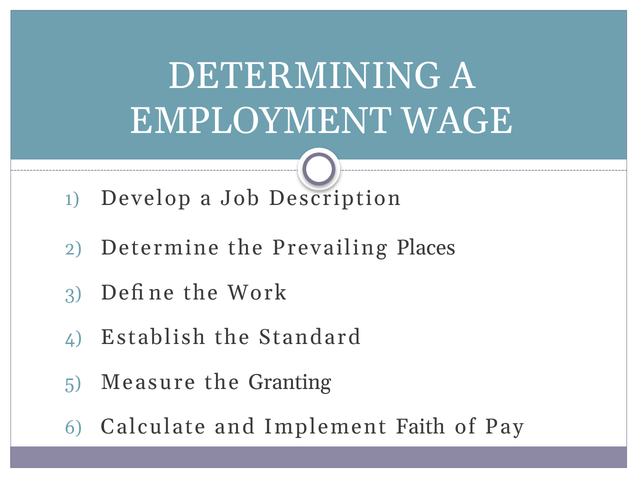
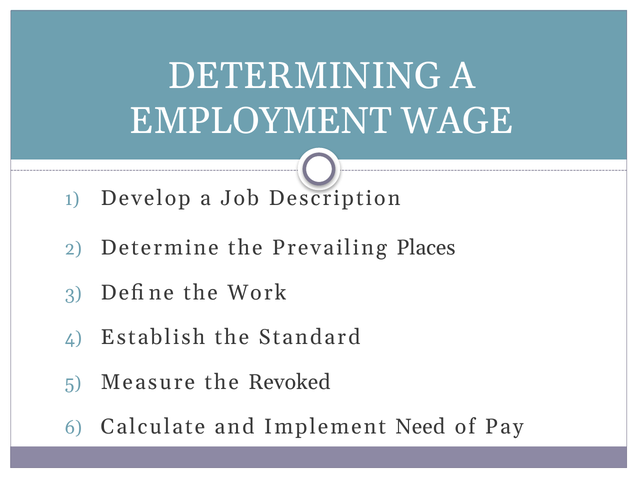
Granting: Granting -> Revoked
Faith: Faith -> Need
